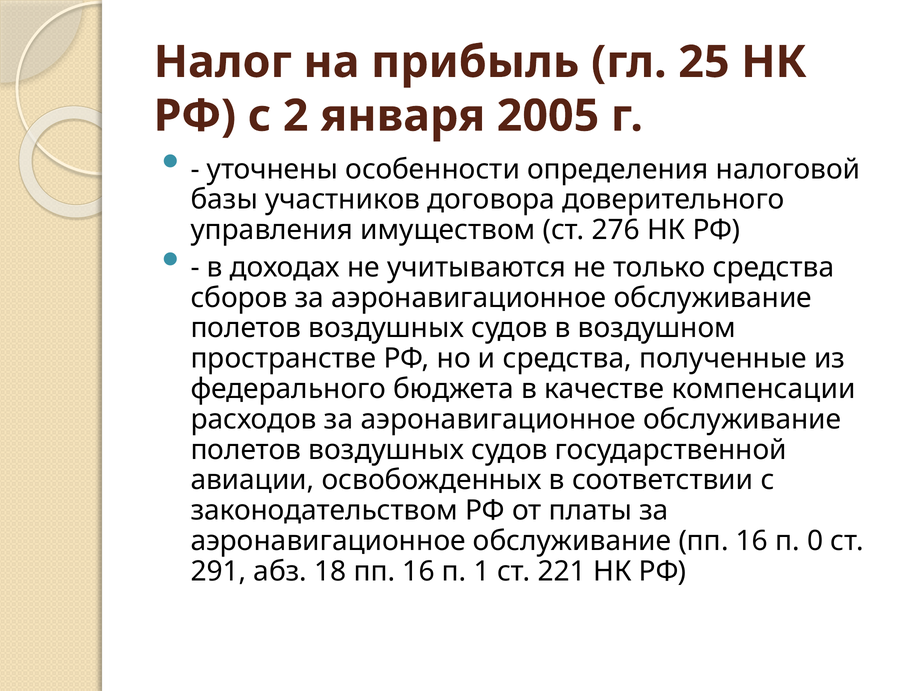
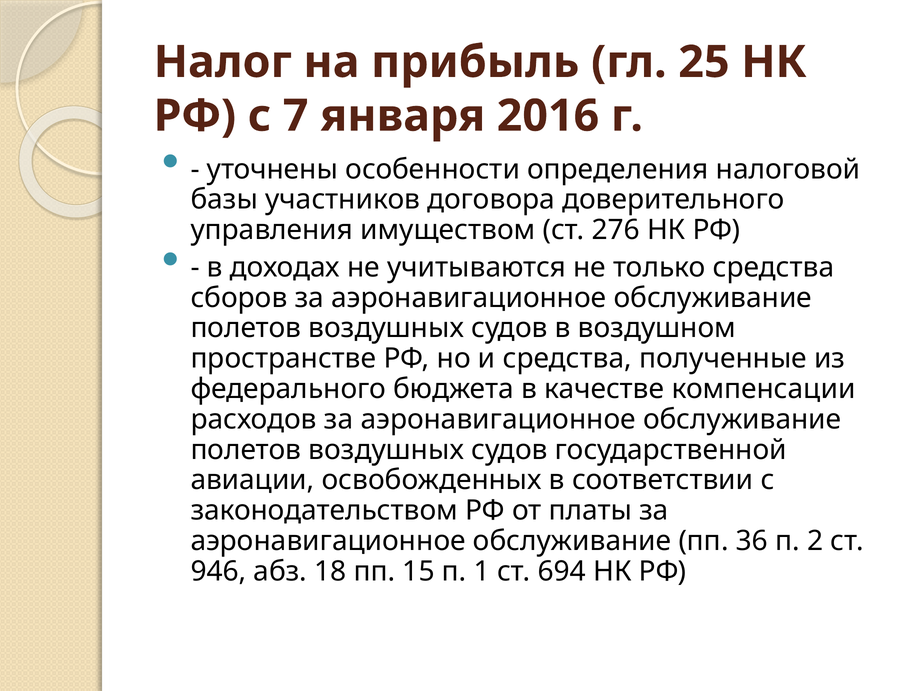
2: 2 -> 7
2005: 2005 -> 2016
обслуживание пп 16: 16 -> 36
0: 0 -> 2
291: 291 -> 946
18 пп 16: 16 -> 15
221: 221 -> 694
